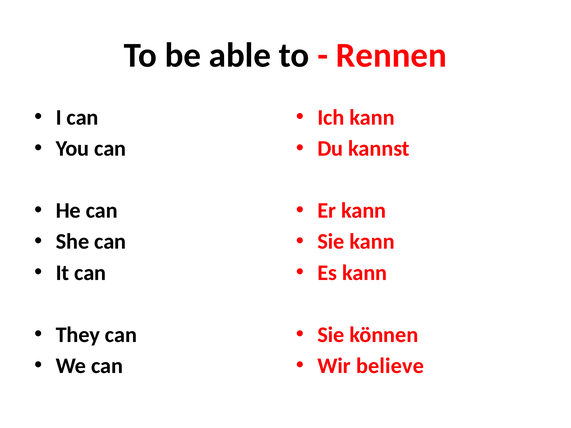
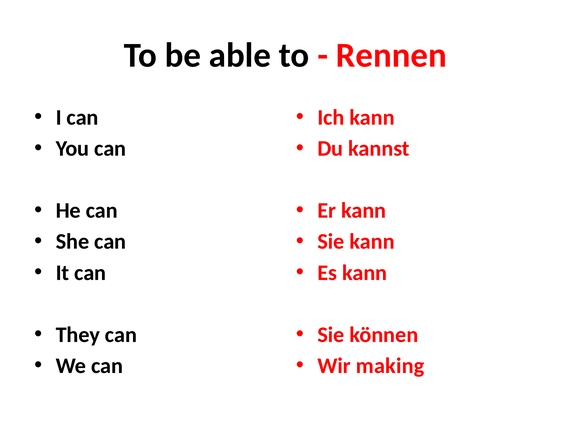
believe: believe -> making
